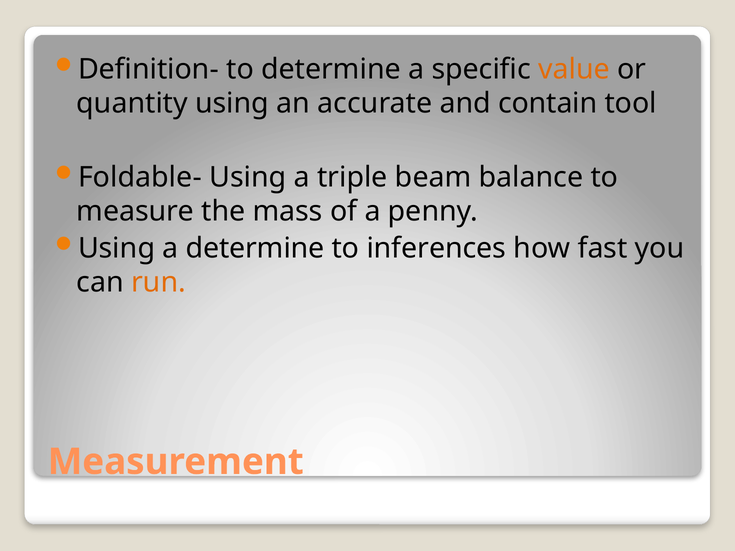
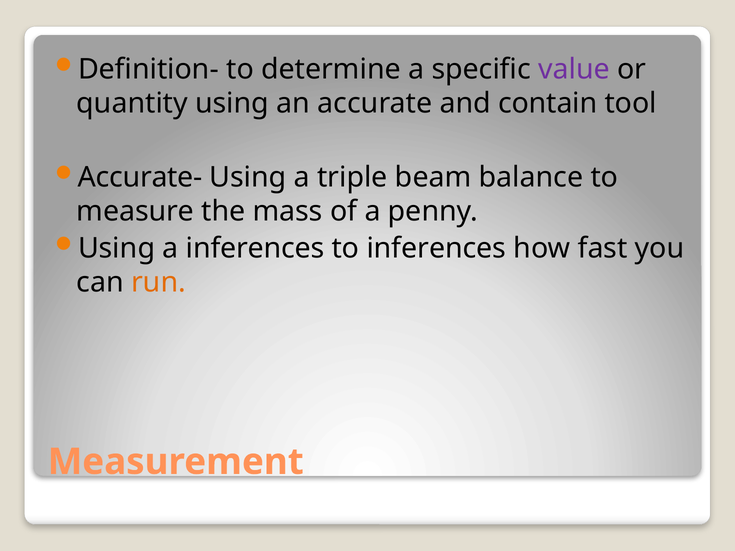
value colour: orange -> purple
Foldable-: Foldable- -> Accurate-
a determine: determine -> inferences
